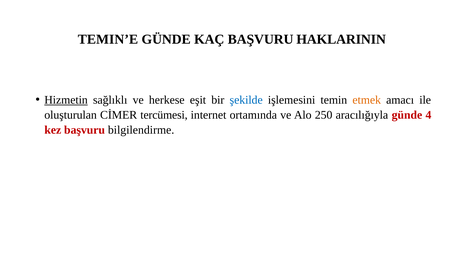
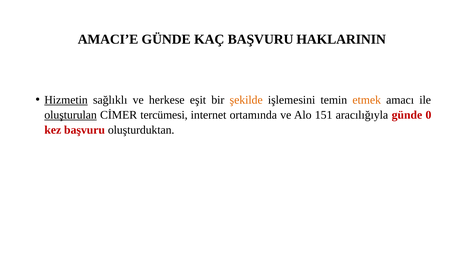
TEMIN’E: TEMIN’E -> AMACI’E
şekilde colour: blue -> orange
oluşturulan underline: none -> present
250: 250 -> 151
4: 4 -> 0
bilgilendirme: bilgilendirme -> oluşturduktan
